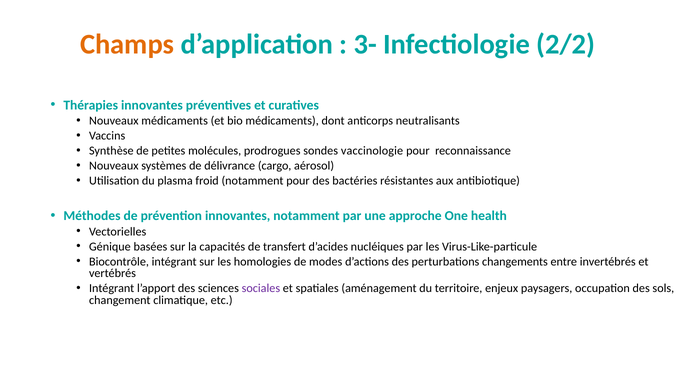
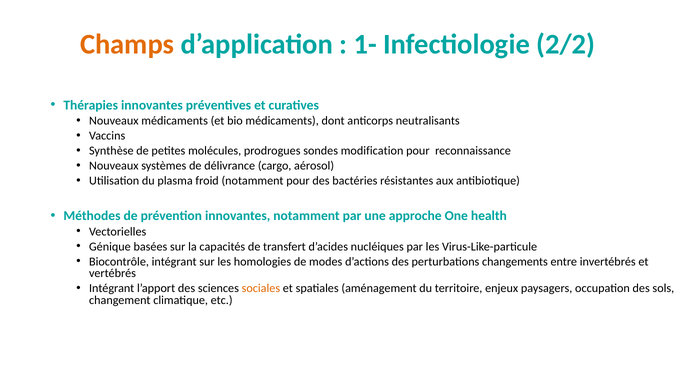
3-: 3- -> 1-
vaccinologie: vaccinologie -> modification
sociales colour: purple -> orange
